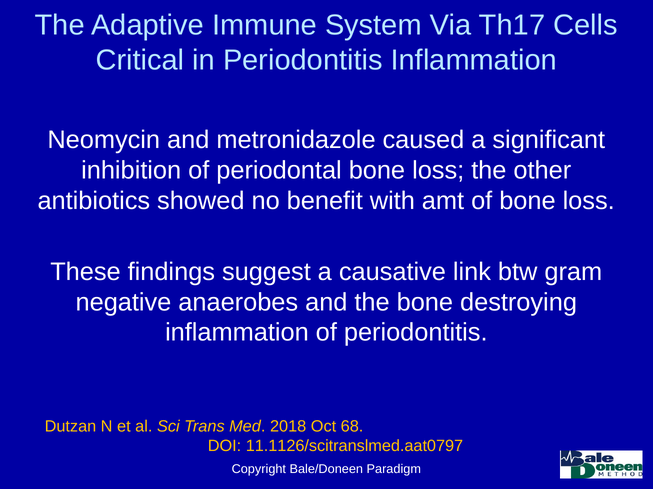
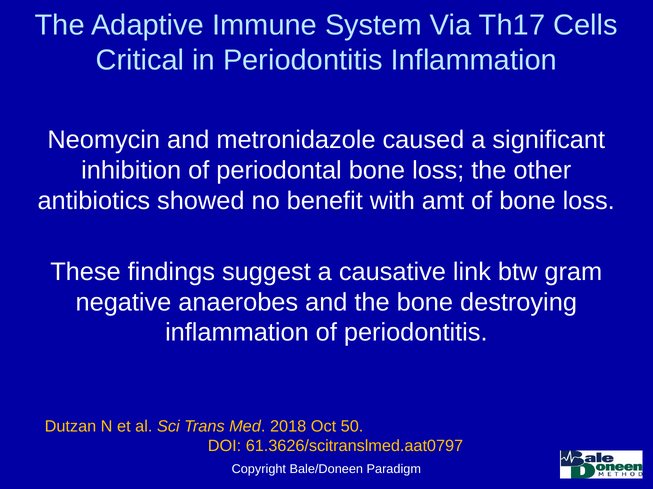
68: 68 -> 50
11.1126/scitranslmed.aat0797: 11.1126/scitranslmed.aat0797 -> 61.3626/scitranslmed.aat0797
